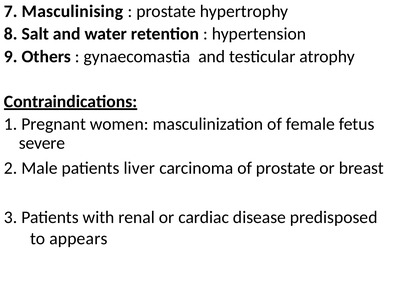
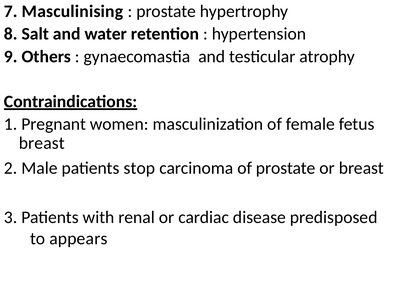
severe at (42, 143): severe -> breast
liver: liver -> stop
